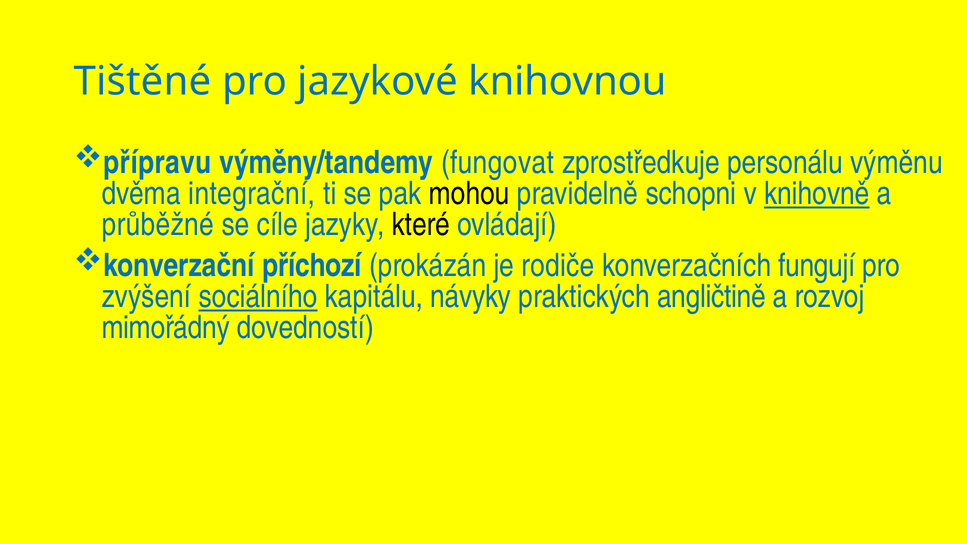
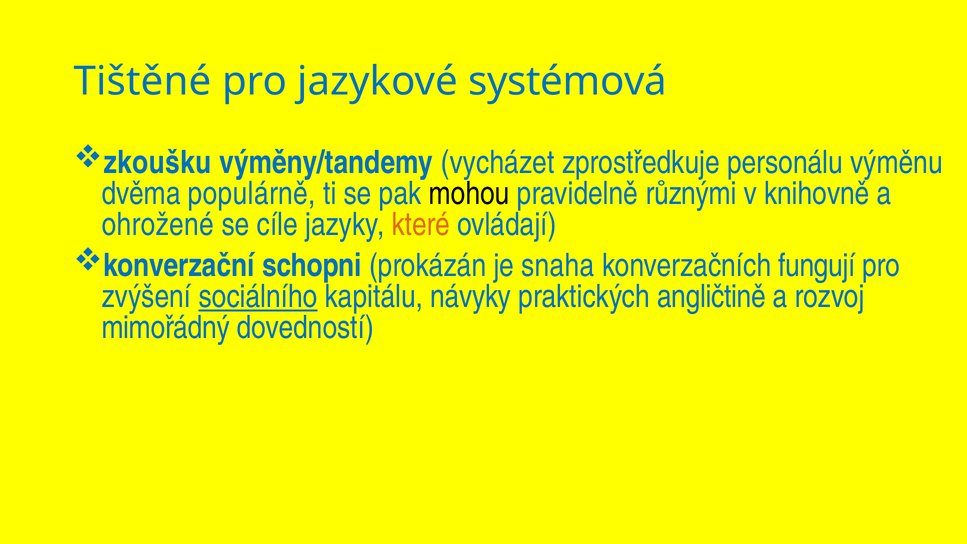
knihovnou: knihovnou -> systémová
přípravu: přípravu -> zkoušku
fungovat: fungovat -> vycházet
integrační: integrační -> populárně
schopni: schopni -> různými
knihovně underline: present -> none
průběžné: průběžné -> ohrožené
které colour: black -> orange
příchozí: příchozí -> schopni
rodiče: rodiče -> snaha
